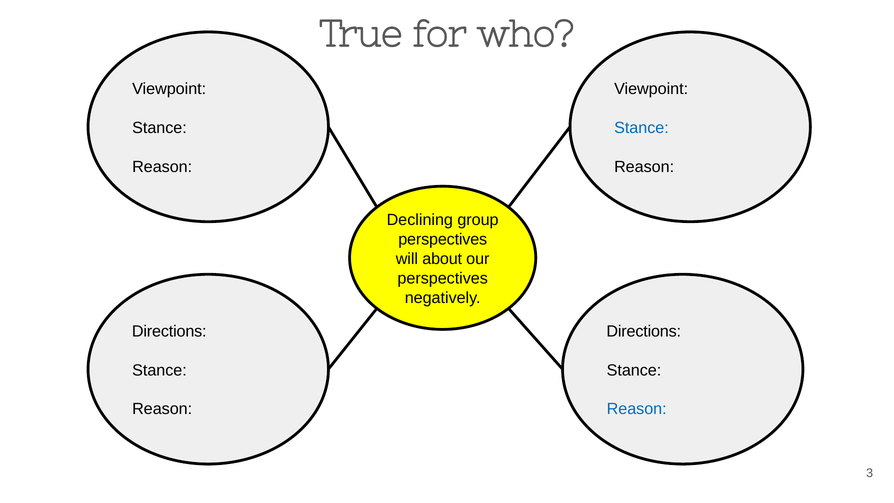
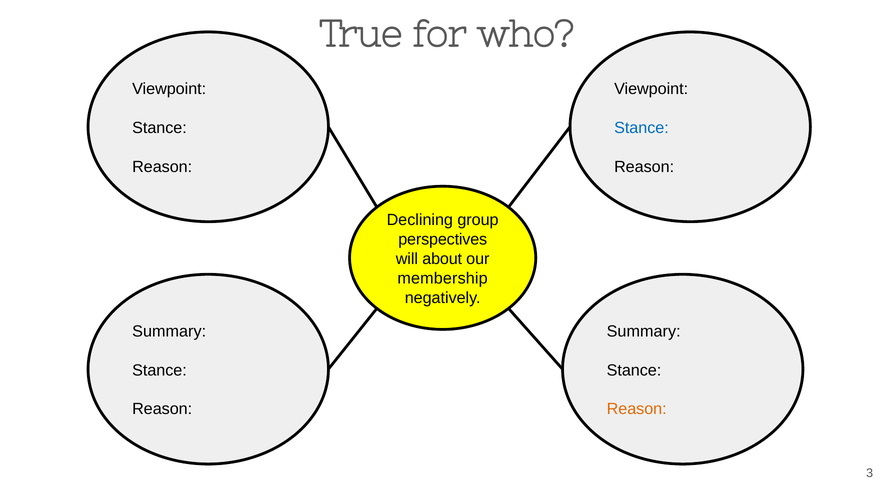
perspectives at (443, 278): perspectives -> membership
Directions at (169, 331): Directions -> Summary
Directions at (644, 331): Directions -> Summary
Reason at (637, 409) colour: blue -> orange
